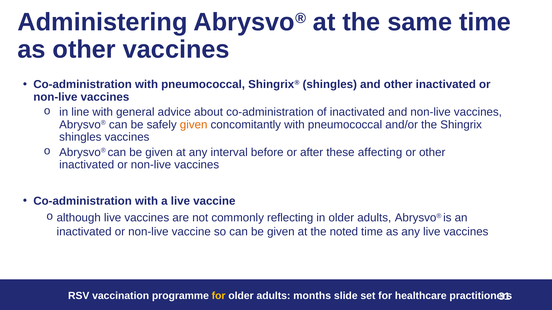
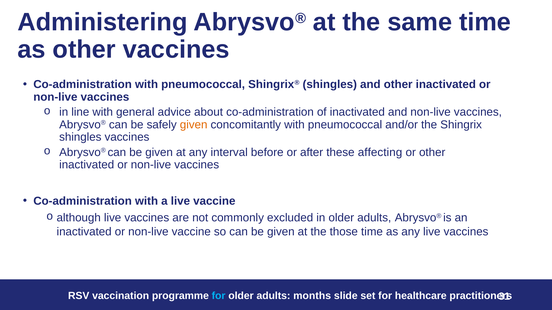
reflecting: reflecting -> excluded
noted: noted -> those
for at (219, 296) colour: yellow -> light blue
